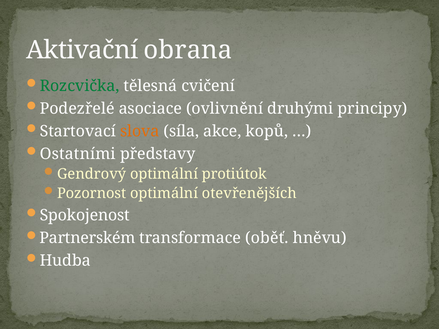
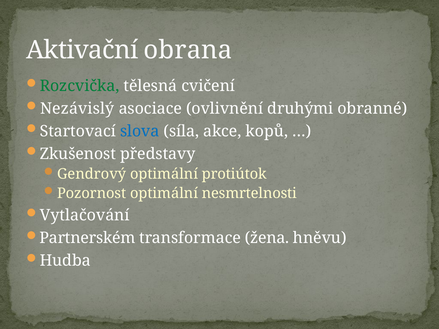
Podezřelé: Podezřelé -> Nezávislý
principy: principy -> obranné
slova colour: orange -> blue
Ostatními: Ostatními -> Zkušenost
otevřenějších: otevřenějších -> nesmrtelnosti
Spokojenost: Spokojenost -> Vytlačování
oběť: oběť -> žena
